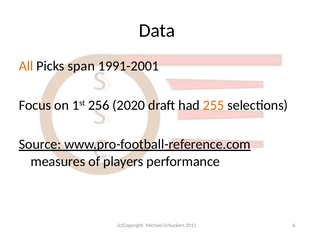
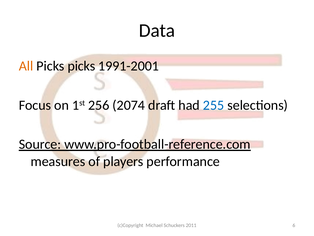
Picks span: span -> picks
2020: 2020 -> 2074
255 colour: orange -> blue
